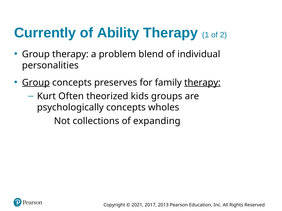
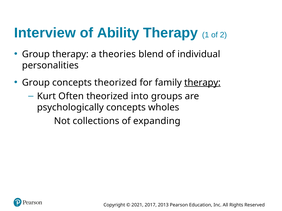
Currently: Currently -> Interview
problem: problem -> theories
Group at (36, 83) underline: present -> none
concepts preserves: preserves -> theorized
kids: kids -> into
